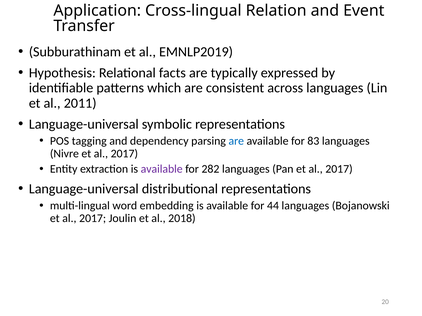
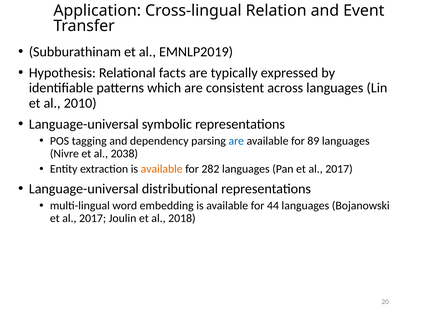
2011: 2011 -> 2010
83: 83 -> 89
Nivre et al 2017: 2017 -> 2038
available at (162, 169) colour: purple -> orange
